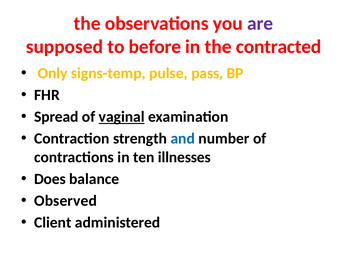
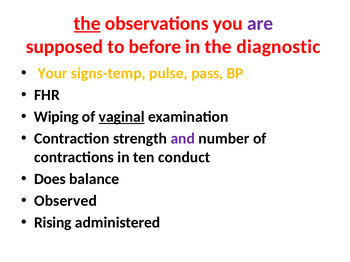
the at (87, 24) underline: none -> present
contracted: contracted -> diagnostic
Only: Only -> Your
Spread: Spread -> Wiping
and colour: blue -> purple
illnesses: illnesses -> conduct
Client: Client -> Rising
